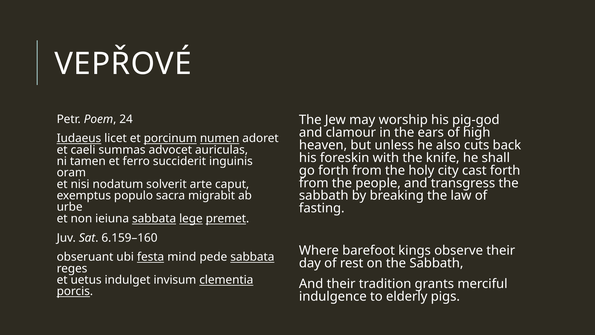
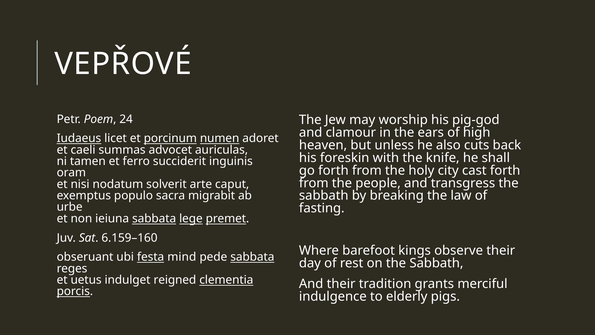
invisum: invisum -> reigned
